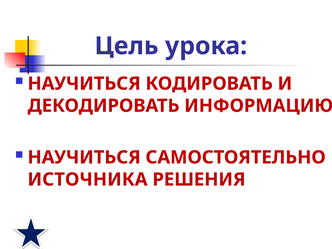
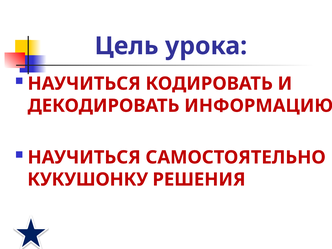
ИСТОЧНИКА: ИСТОЧНИКА -> КУКУШОНКУ
